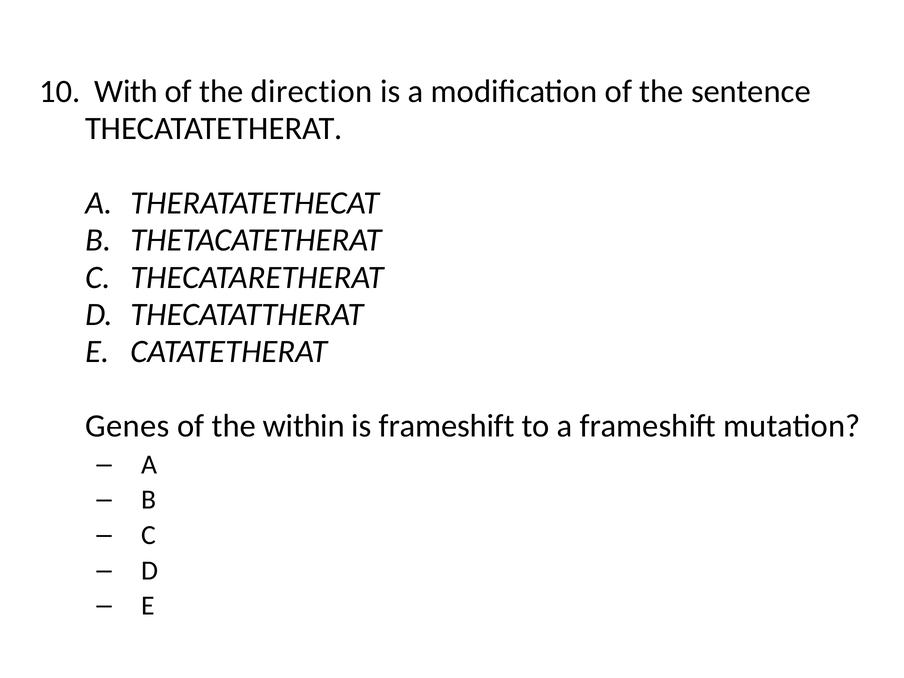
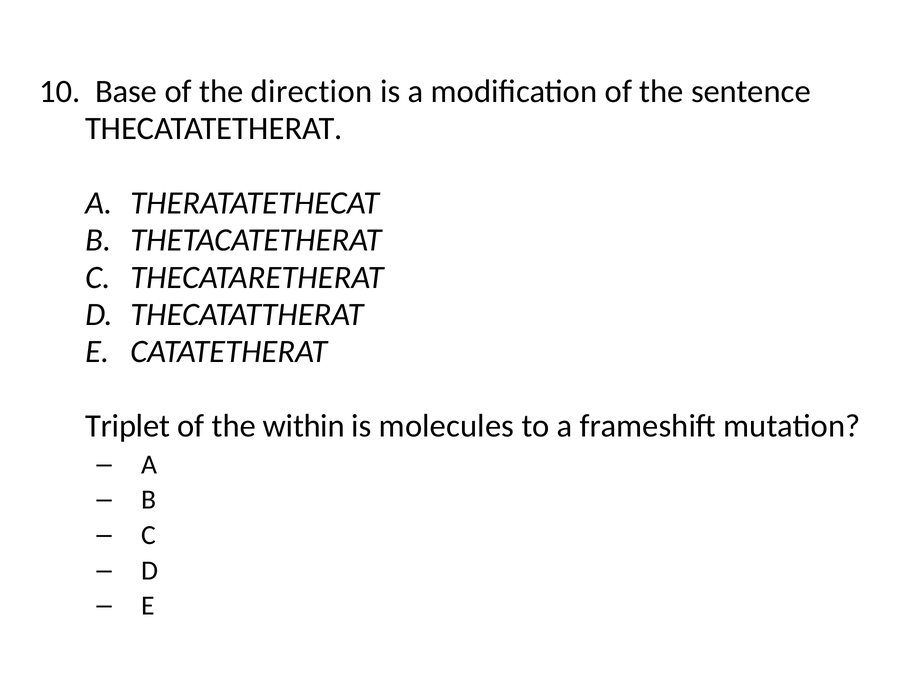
With: With -> Base
Genes: Genes -> Triplet
is frameshift: frameshift -> molecules
